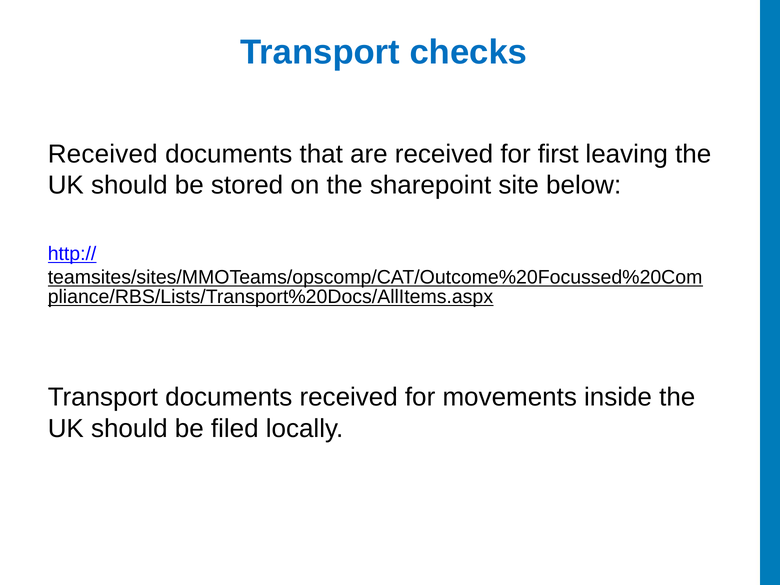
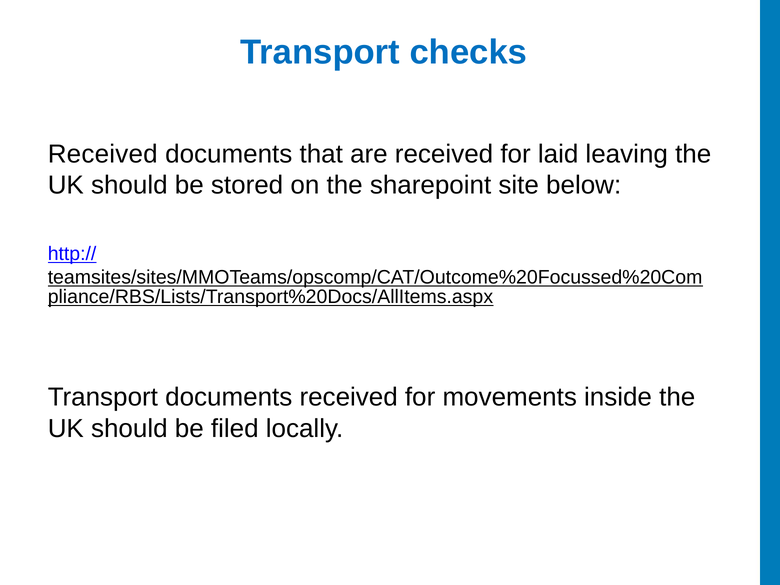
first: first -> laid
